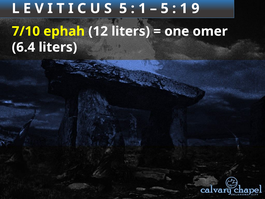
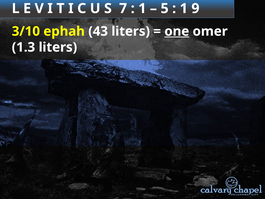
S 5: 5 -> 7
7/10: 7/10 -> 3/10
12: 12 -> 43
one underline: none -> present
6.4: 6.4 -> 1.3
